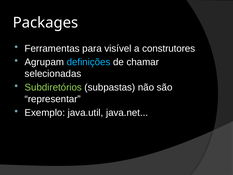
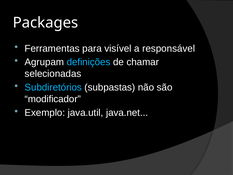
construtores: construtores -> responsável
Subdiretórios colour: light green -> light blue
representar: representar -> modificador
